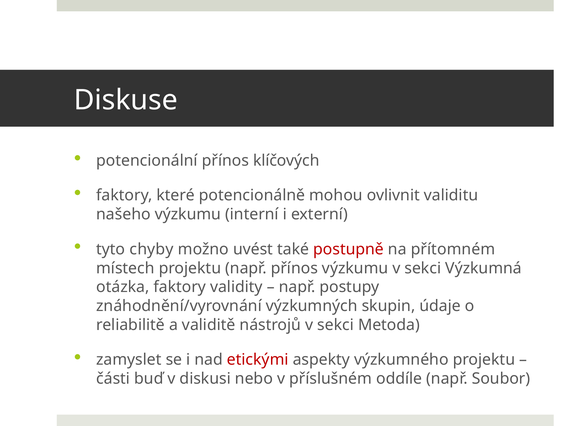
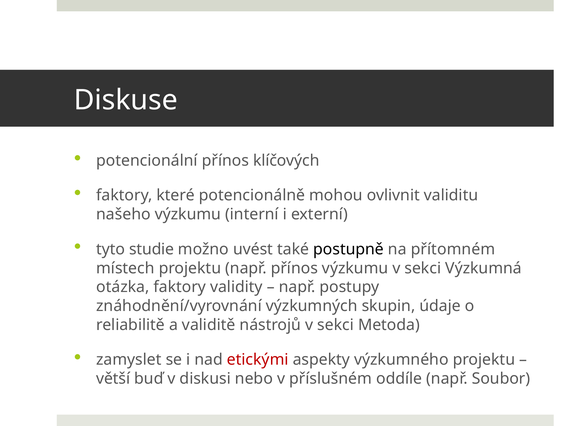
chyby: chyby -> studie
postupně colour: red -> black
části: části -> větší
